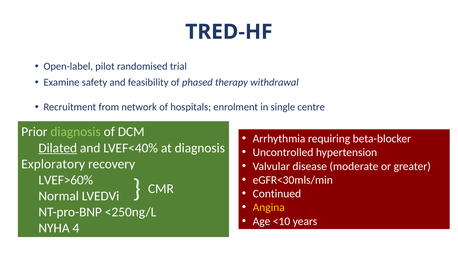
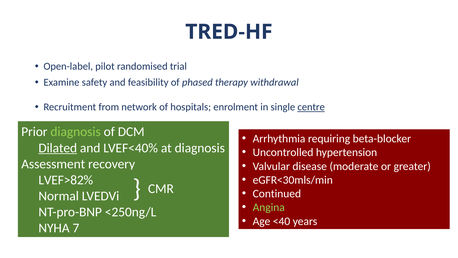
centre underline: none -> present
Exploratory: Exploratory -> Assessment
LVEF>60%: LVEF>60% -> LVEF>82%
Angina colour: yellow -> light green
<10: <10 -> <40
4: 4 -> 7
